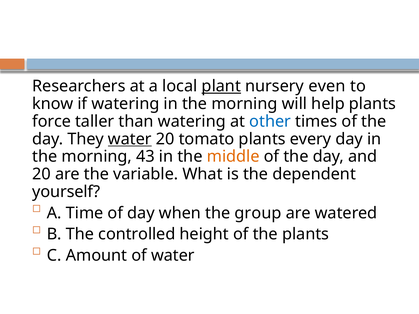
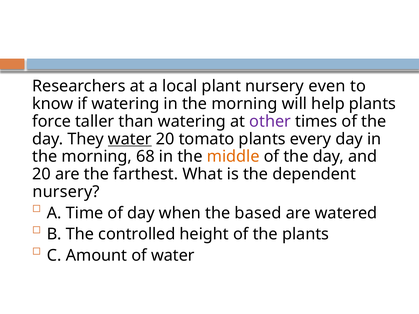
plant underline: present -> none
other colour: blue -> purple
43: 43 -> 68
variable: variable -> farthest
yourself at (66, 192): yourself -> nursery
group: group -> based
